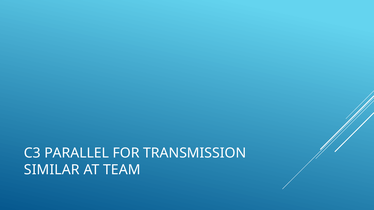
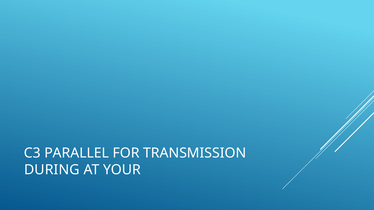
SIMILAR: SIMILAR -> DURING
TEAM: TEAM -> YOUR
